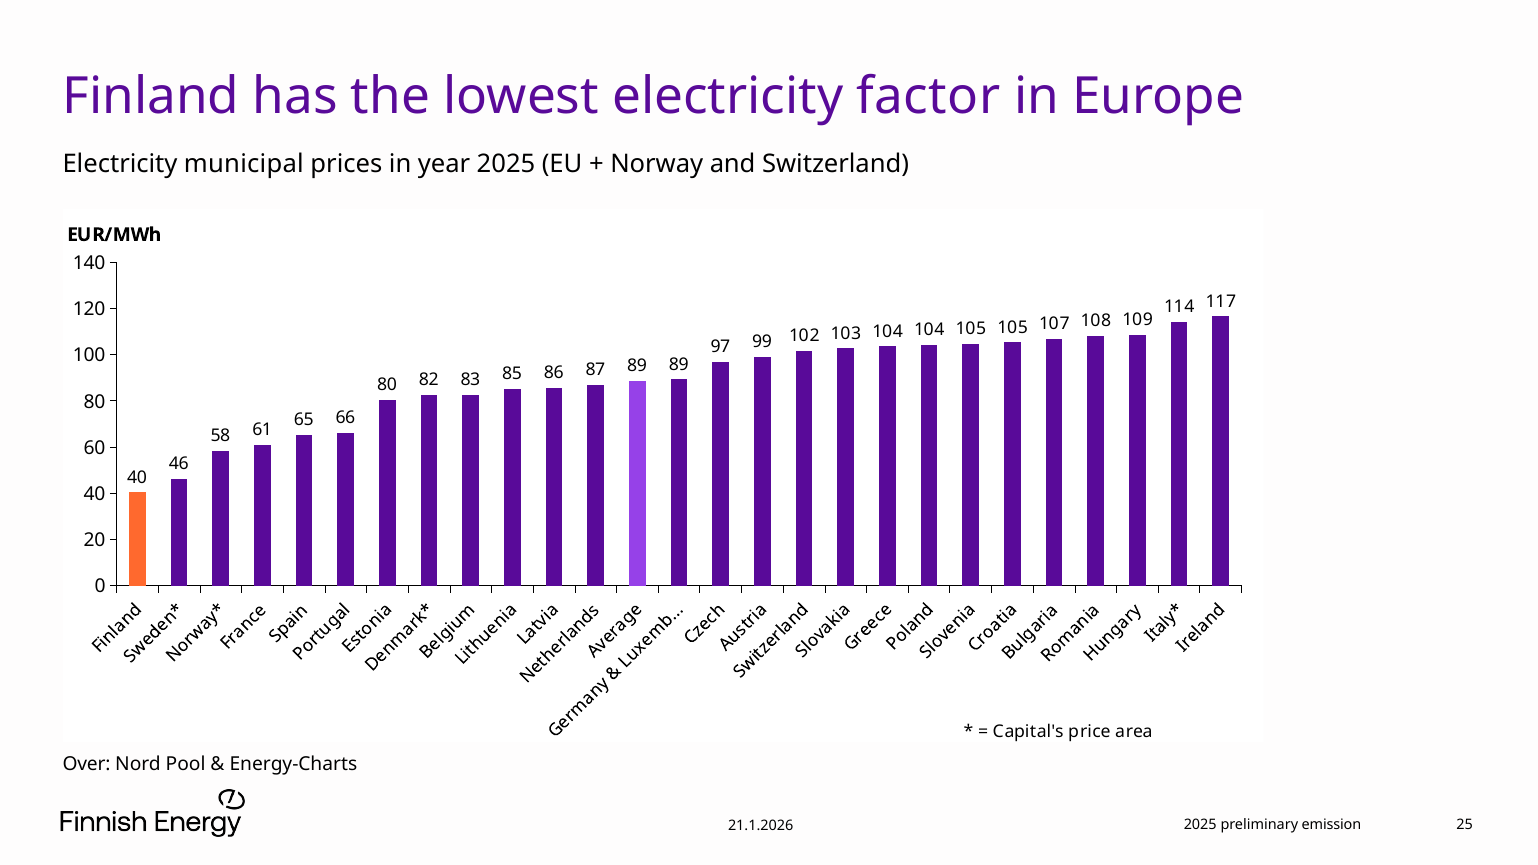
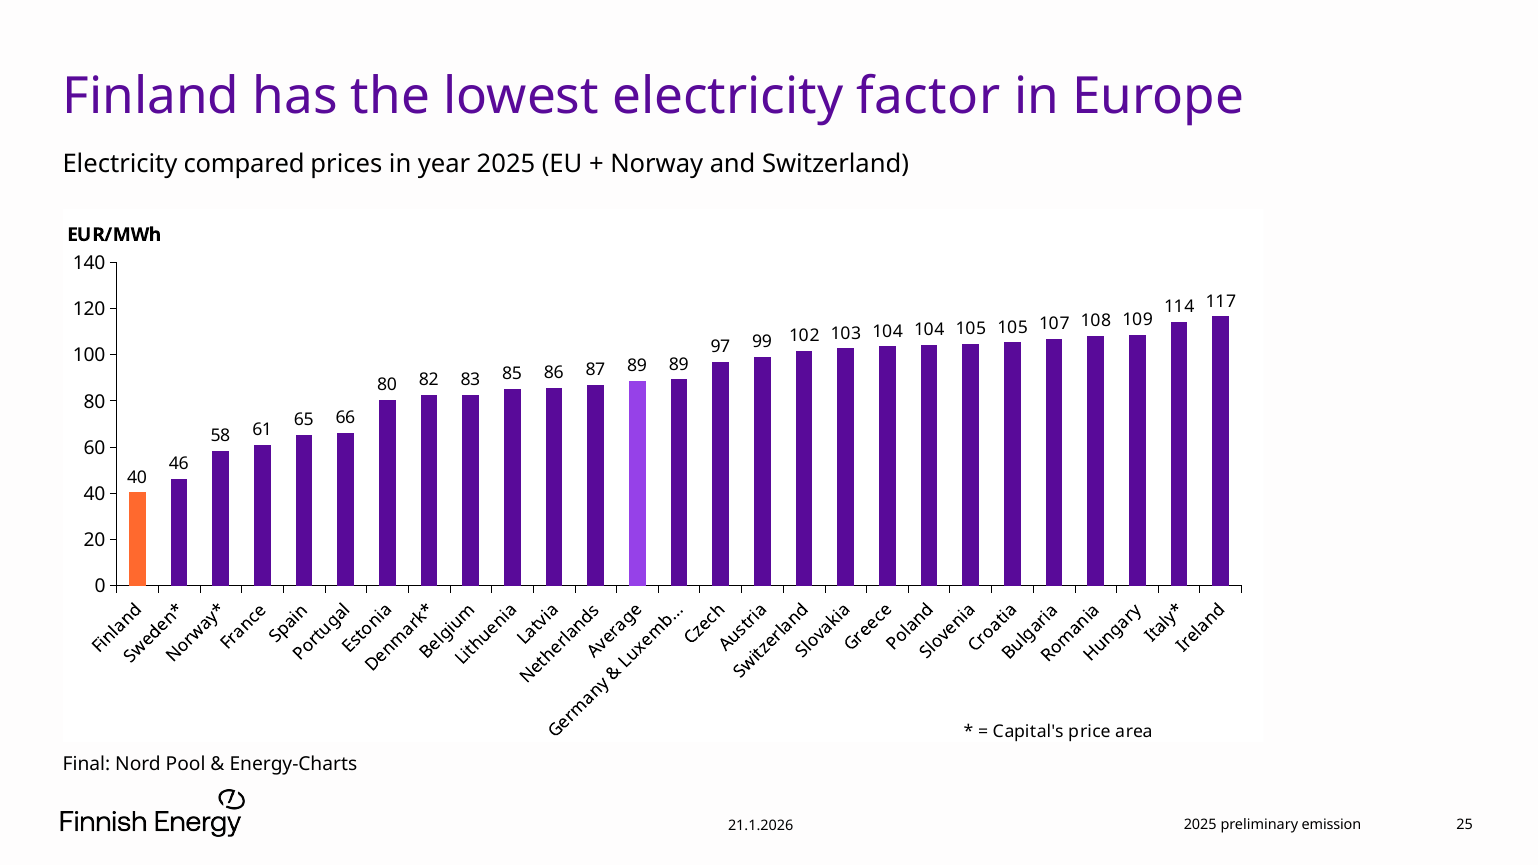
municipal: municipal -> compared
Over: Over -> Final
